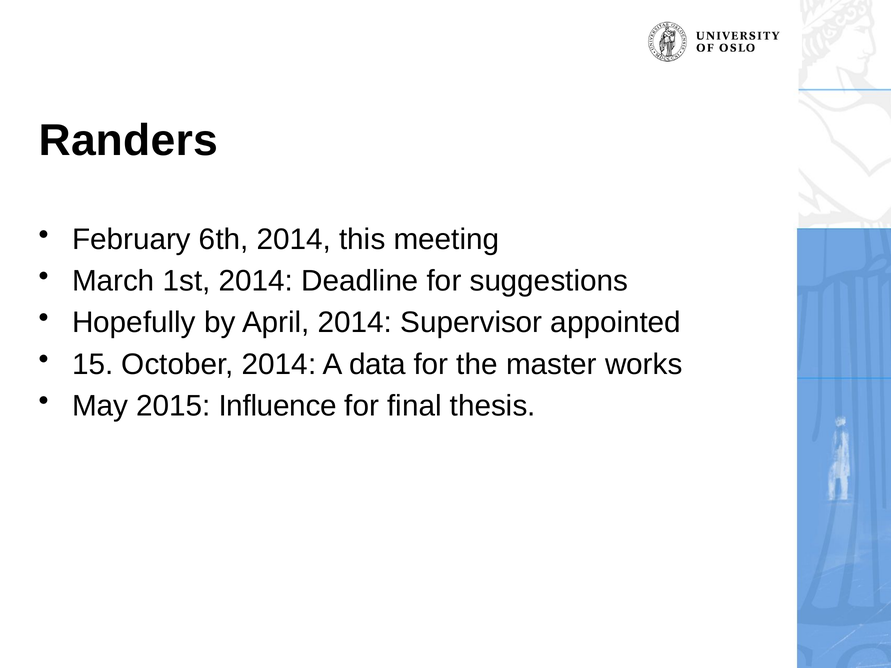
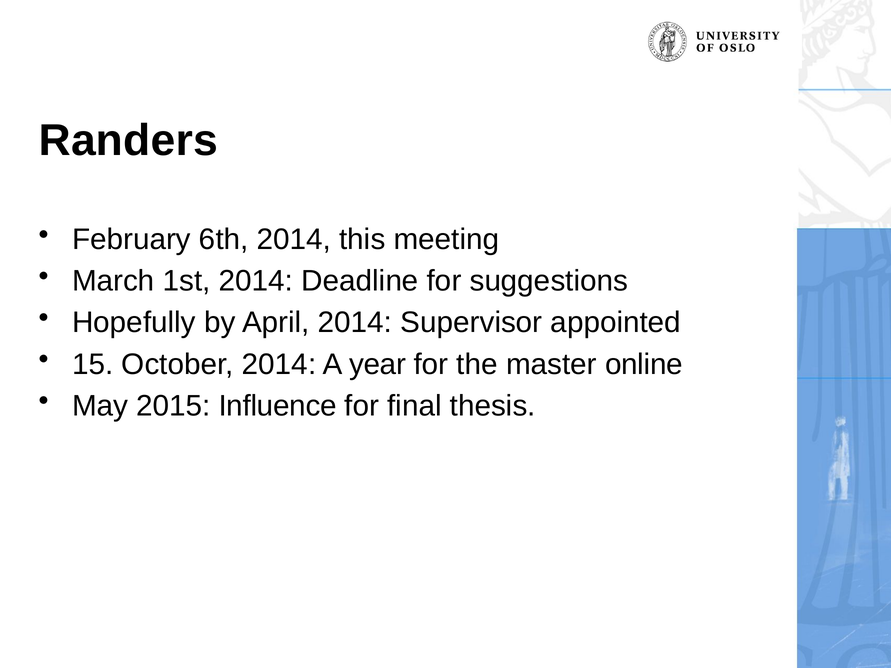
data: data -> year
works: works -> online
